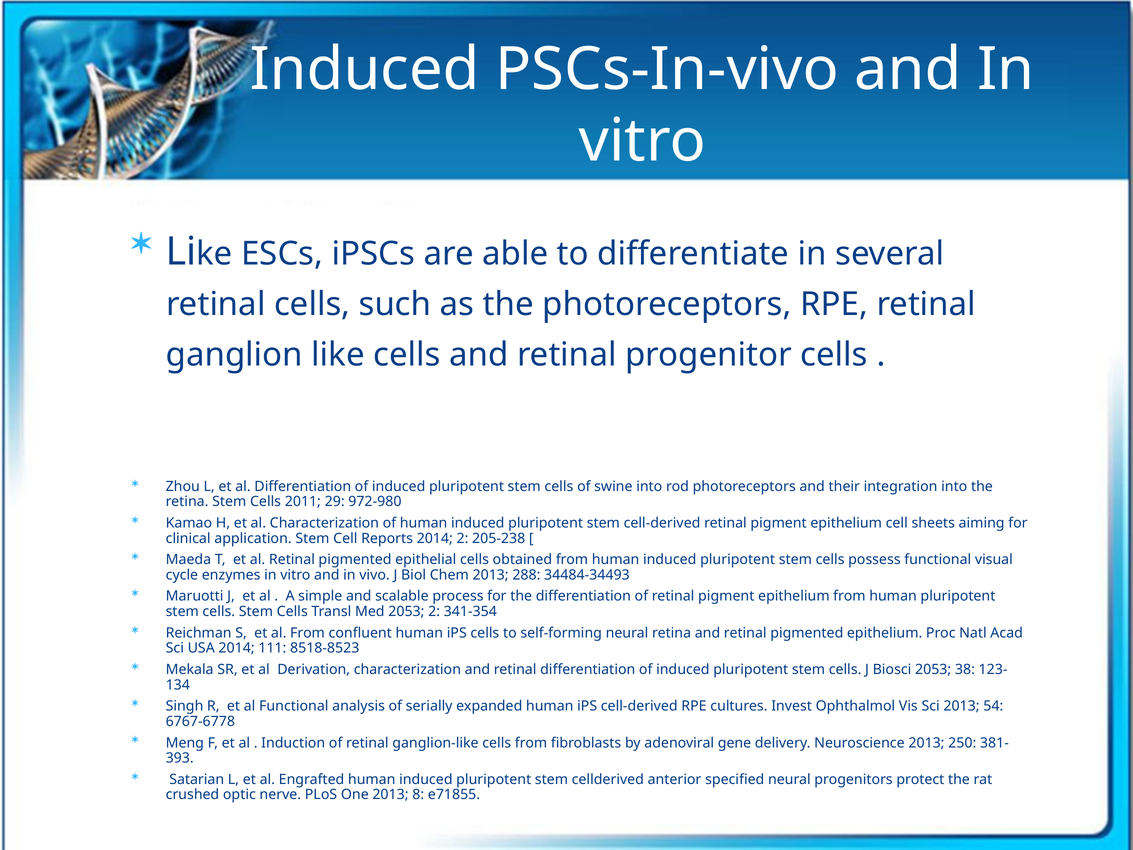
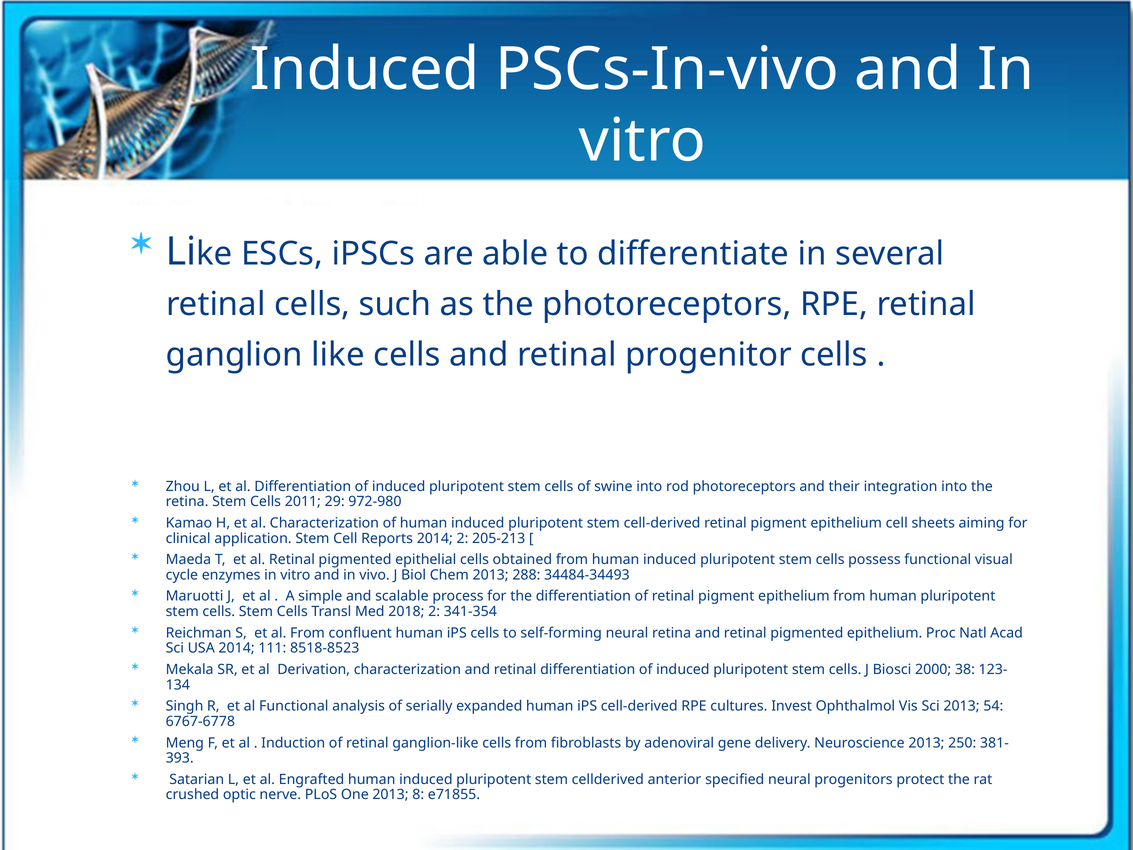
205-238: 205-238 -> 205-213
Med 2053: 2053 -> 2018
Biosci 2053: 2053 -> 2000
